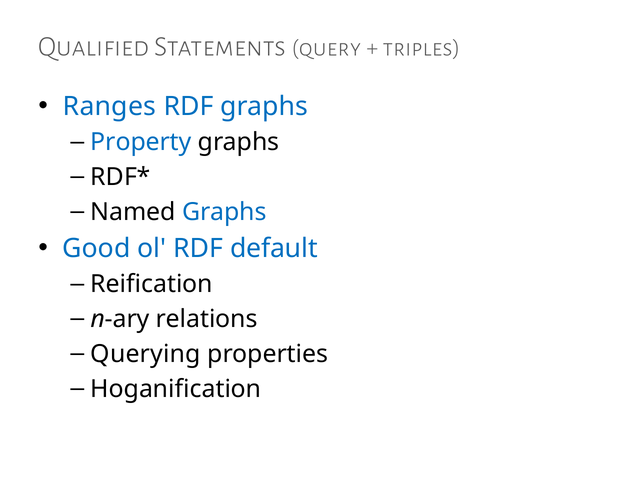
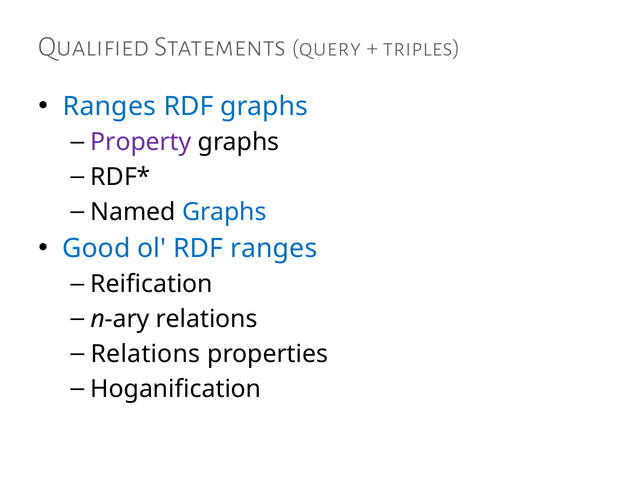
Property colour: blue -> purple
RDF default: default -> ranges
Querying at (146, 354): Querying -> Relations
